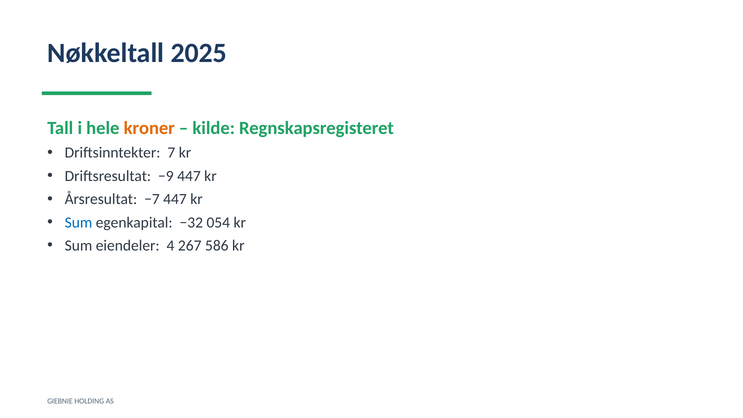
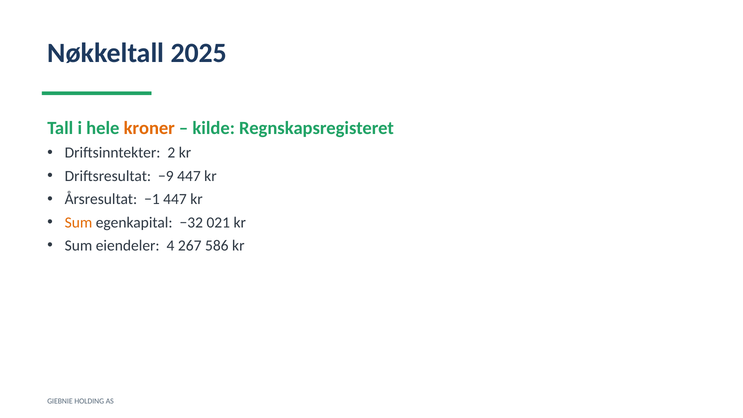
7: 7 -> 2
−7: −7 -> −1
Sum at (78, 222) colour: blue -> orange
054: 054 -> 021
